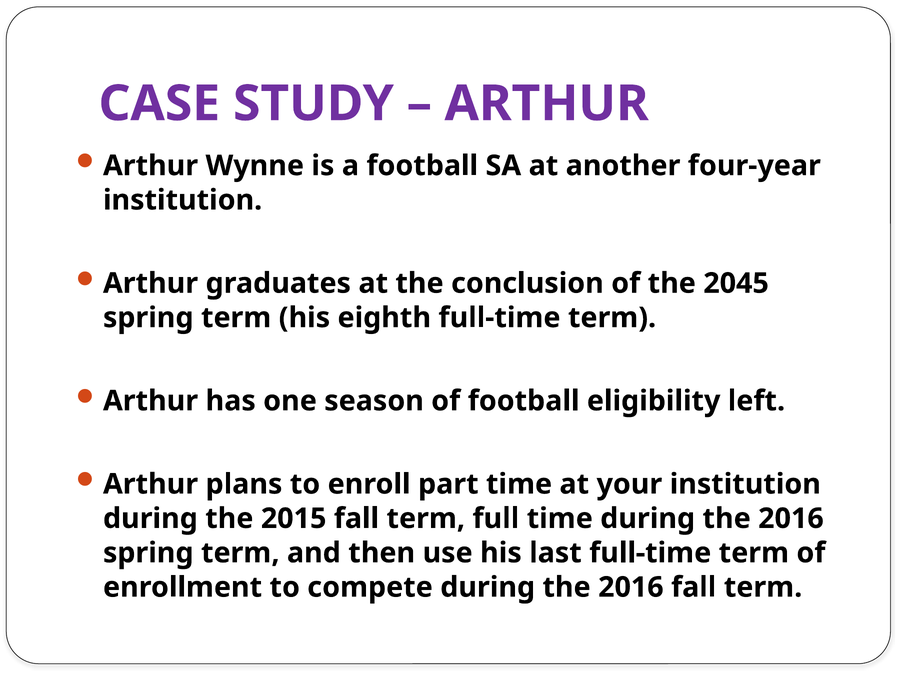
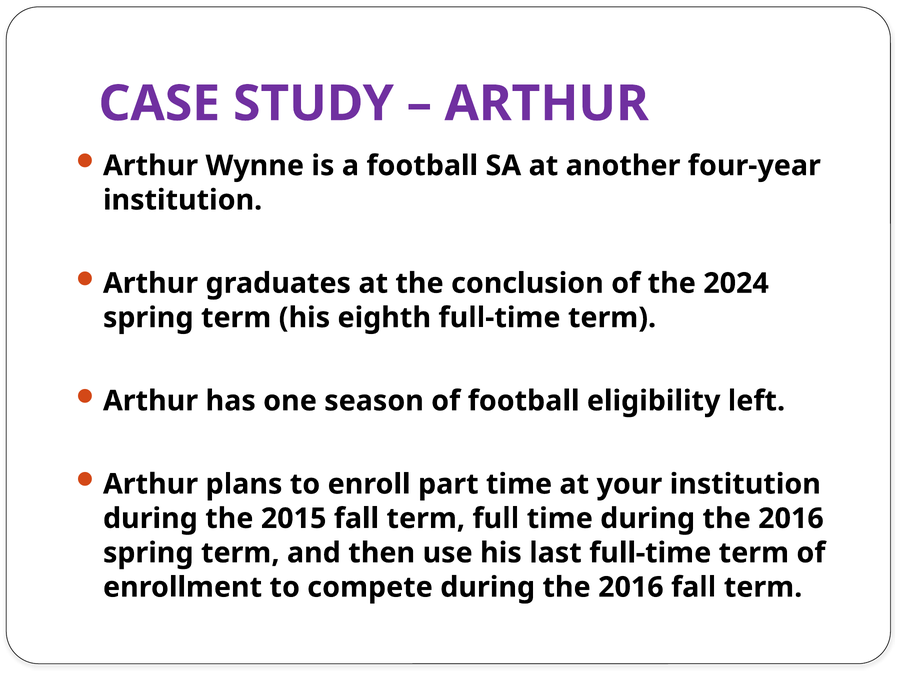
2045: 2045 -> 2024
